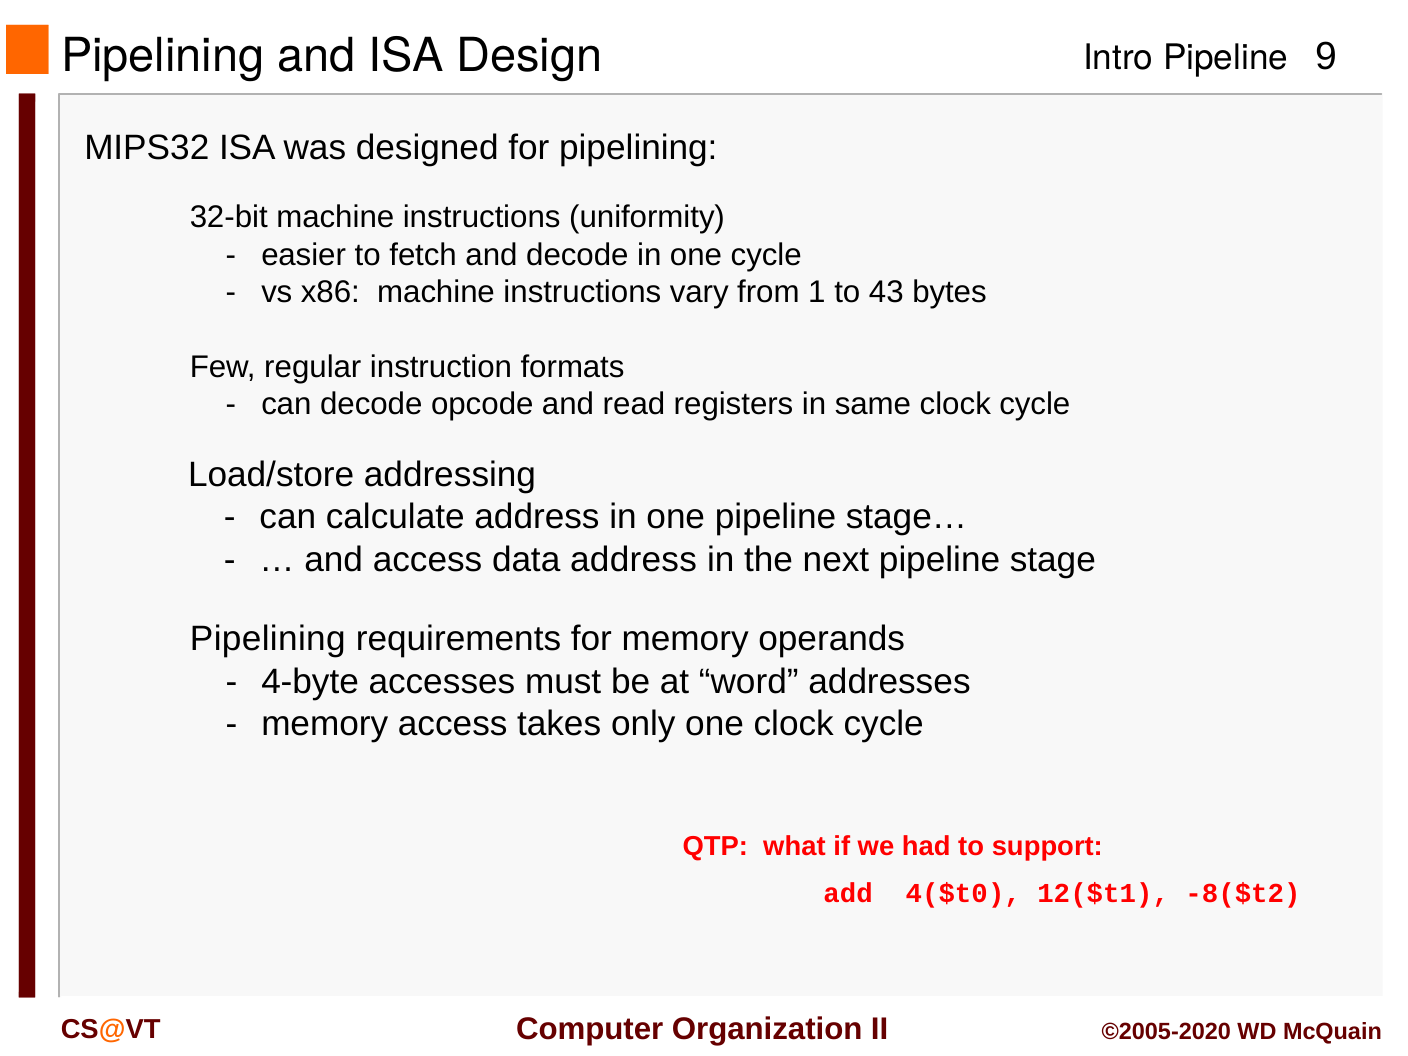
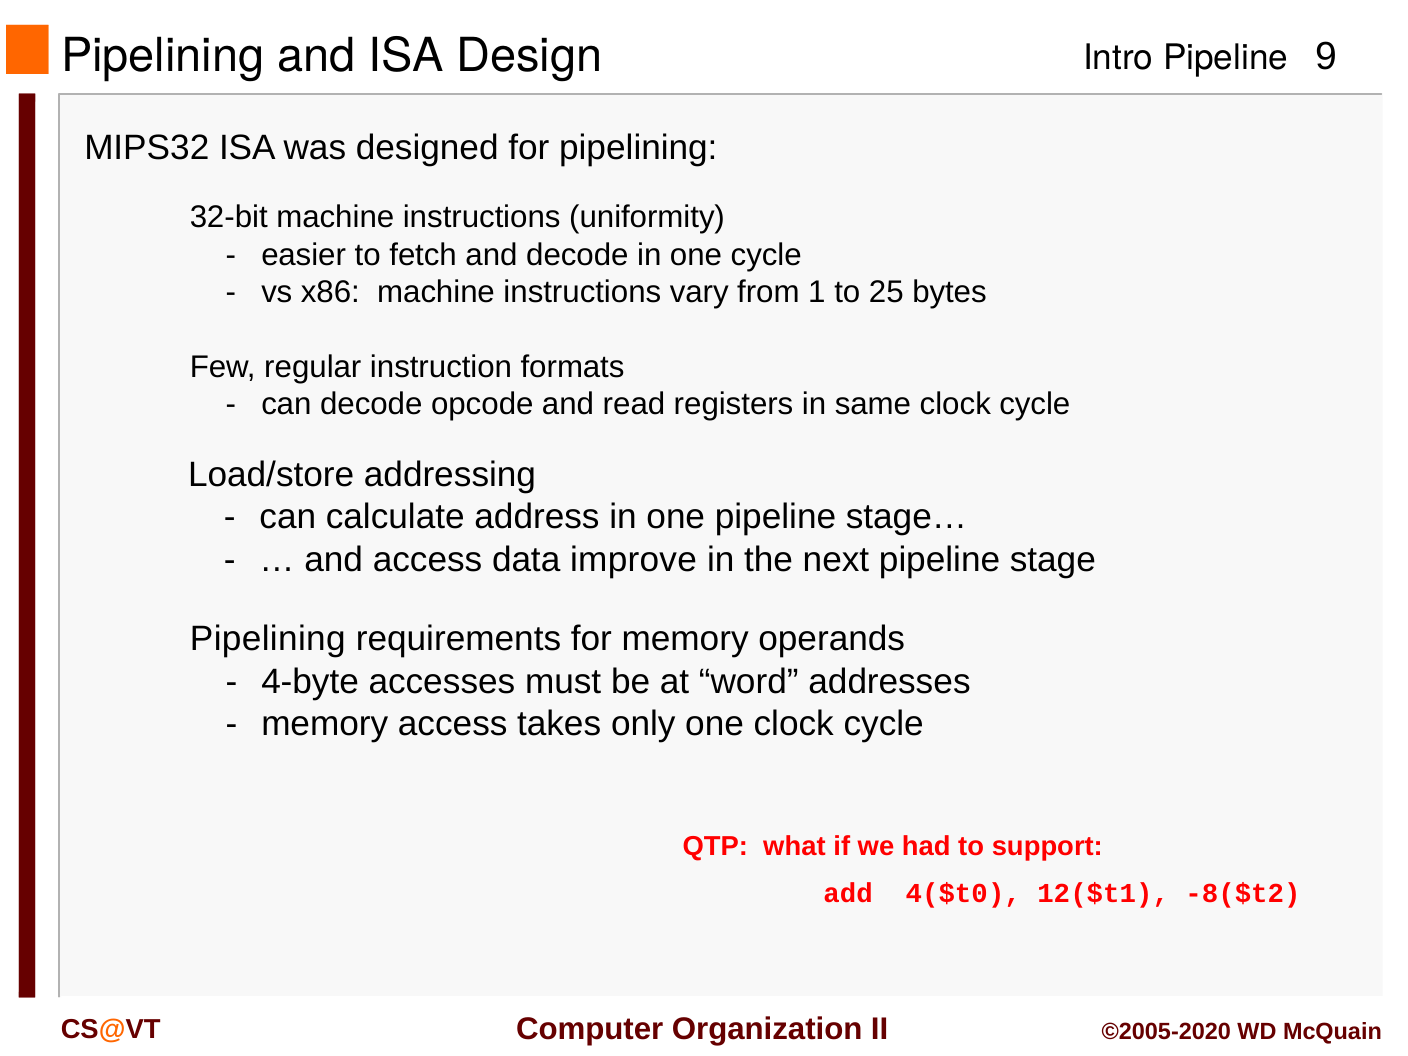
43: 43 -> 25
data address: address -> improve
